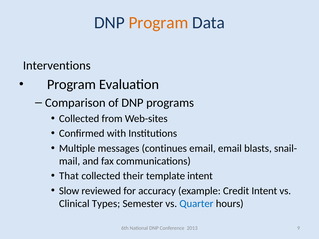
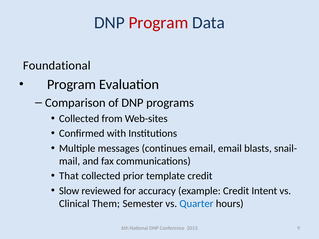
Program at (159, 23) colour: orange -> red
Interventions: Interventions -> Foundational
their: their -> prior
template intent: intent -> credit
Types: Types -> Them
